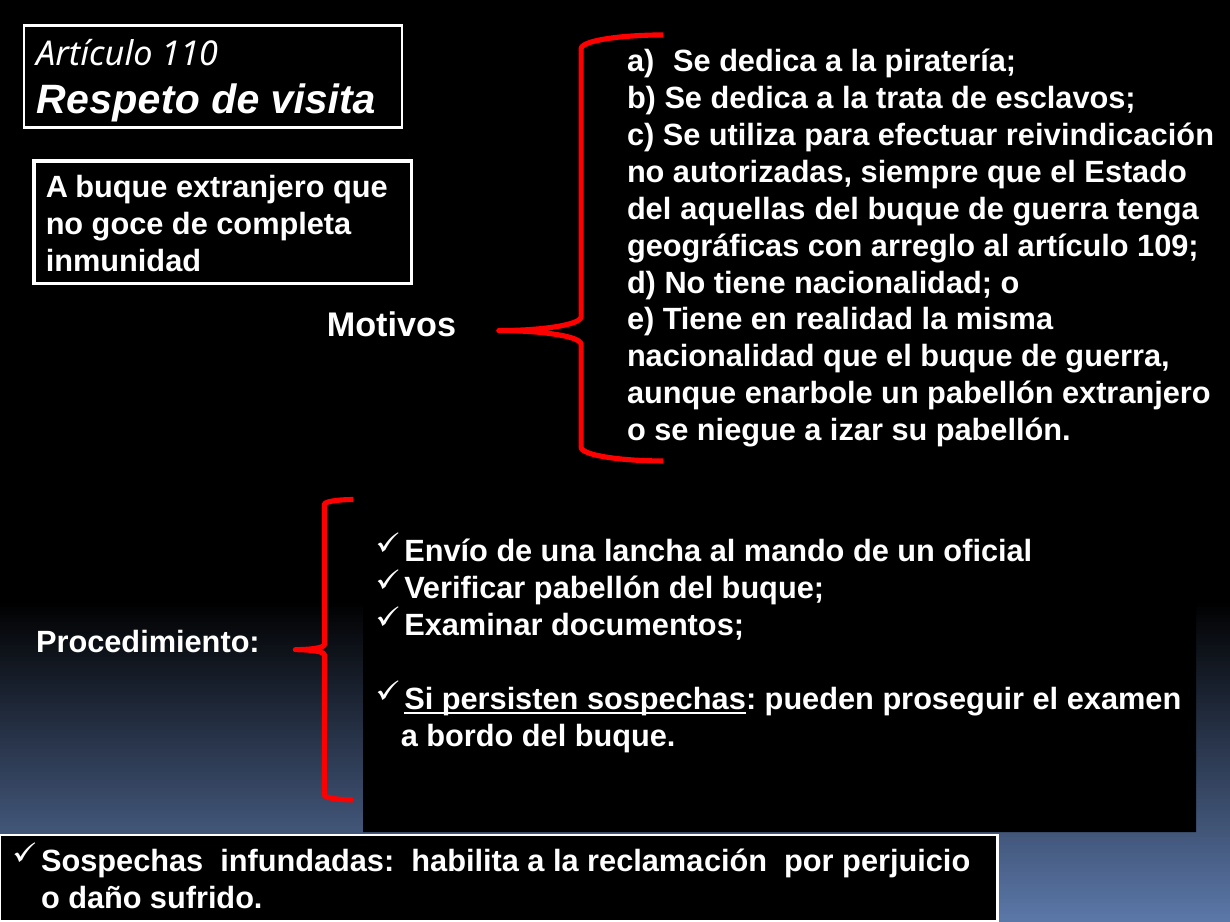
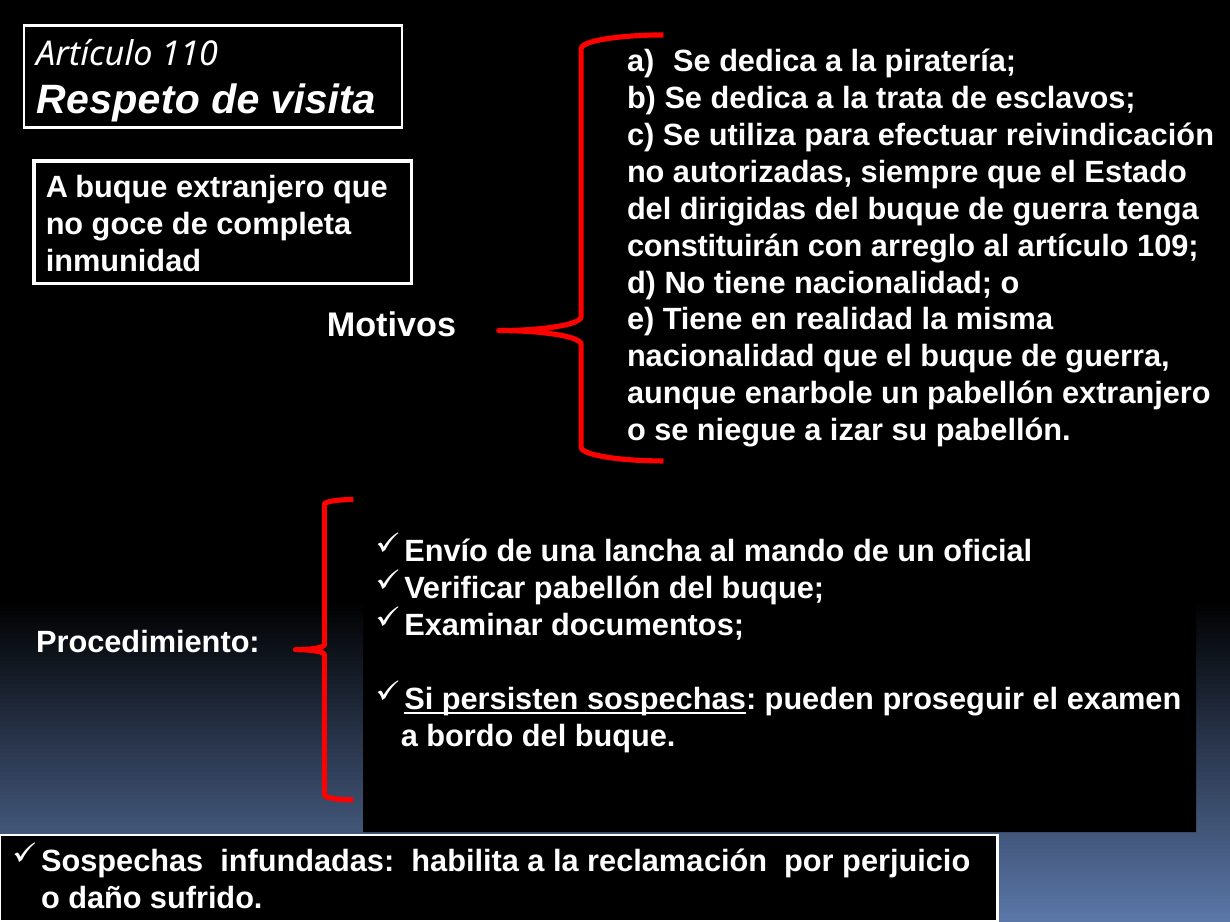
aquellas: aquellas -> dirigidas
geográficas: geográficas -> constituirán
